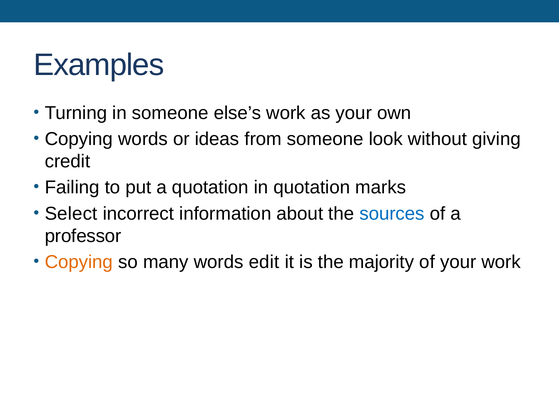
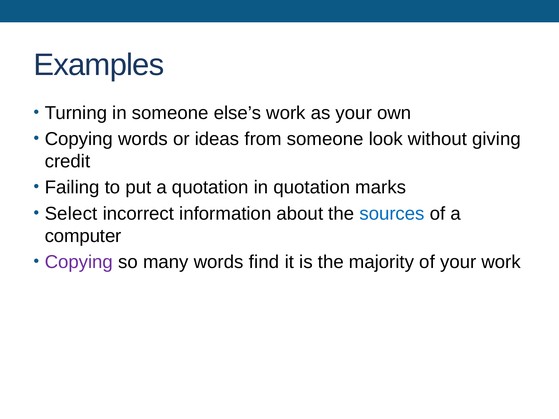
professor: professor -> computer
Copying at (79, 262) colour: orange -> purple
edit: edit -> find
